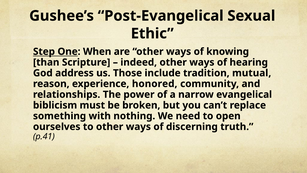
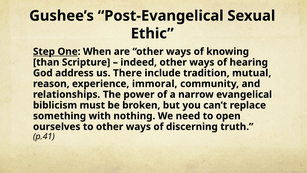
Those: Those -> There
honored: honored -> immoral
